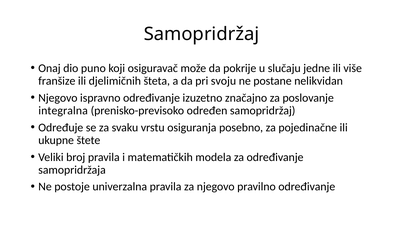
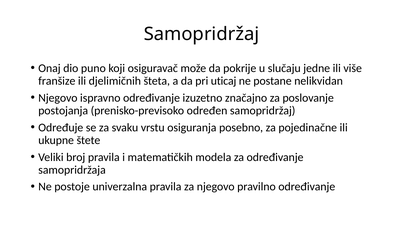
svoju: svoju -> uticaj
integralna: integralna -> postojanja
